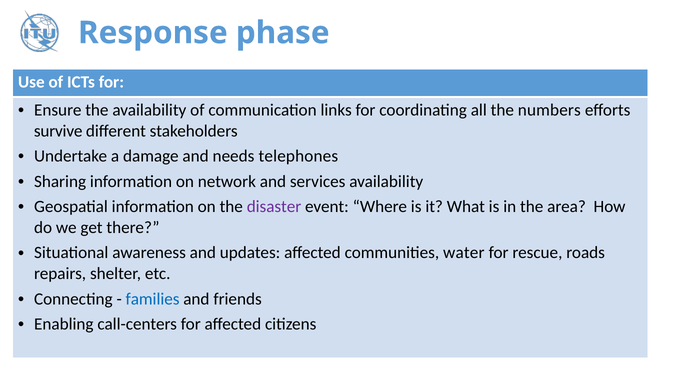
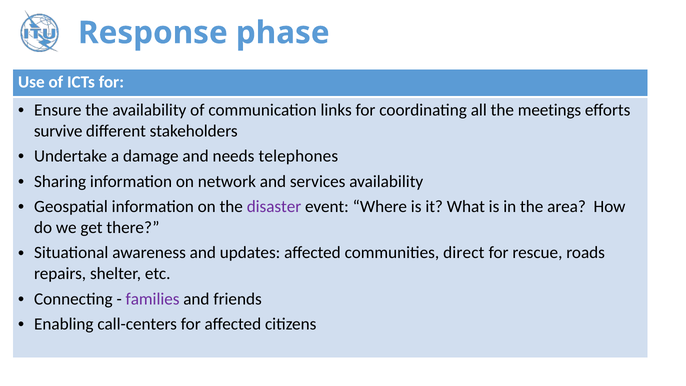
numbers: numbers -> meetings
water: water -> direct
families colour: blue -> purple
